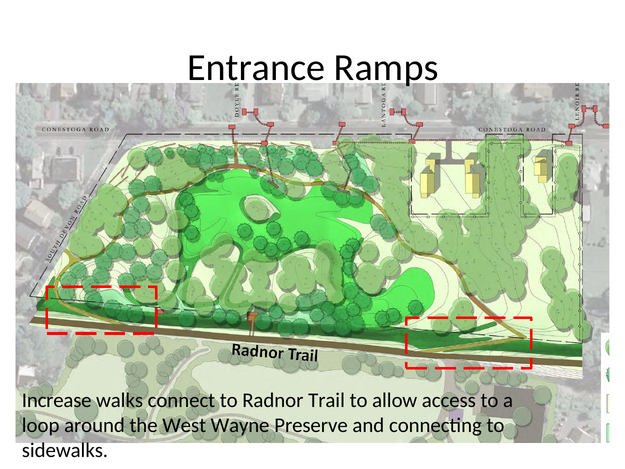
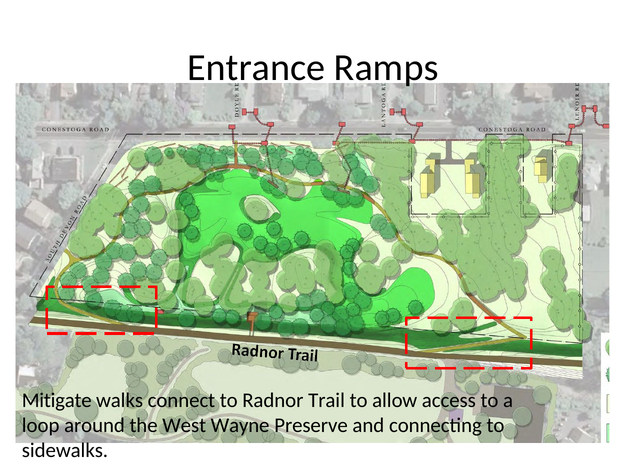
Increase: Increase -> Mitigate
